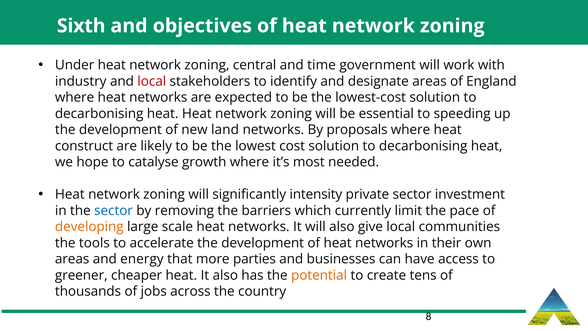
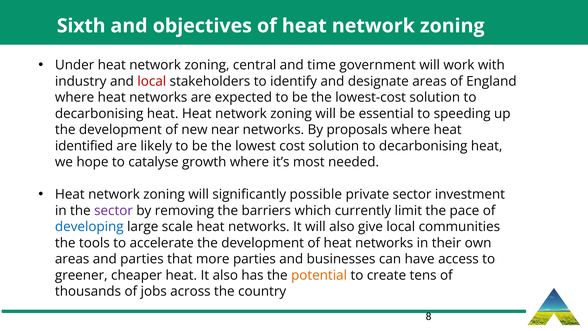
land: land -> near
construct: construct -> identified
intensity: intensity -> possible
sector at (113, 210) colour: blue -> purple
developing colour: orange -> blue
and energy: energy -> parties
